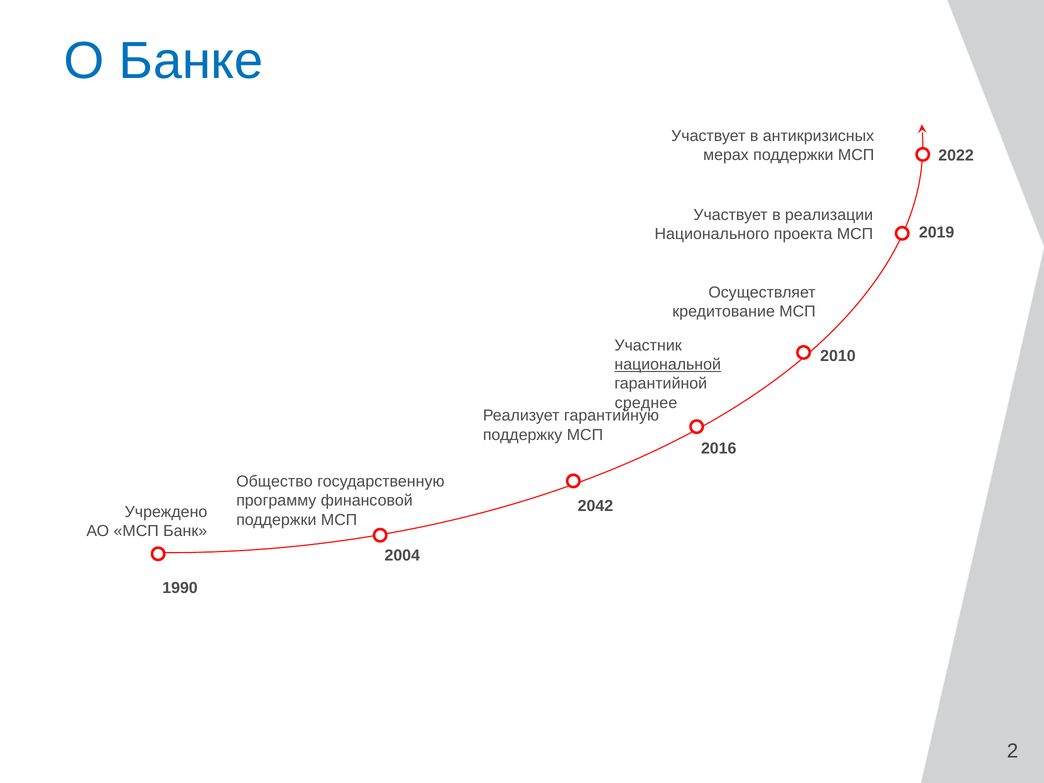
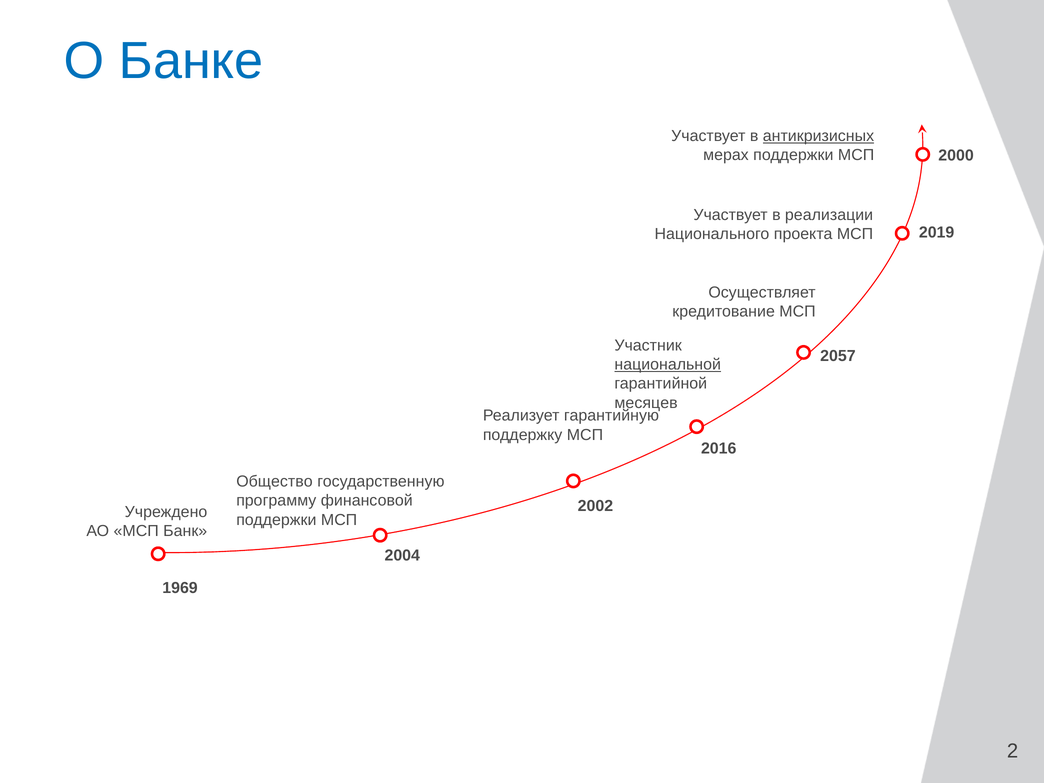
антикризисных underline: none -> present
2022: 2022 -> 2000
2010: 2010 -> 2057
среднее: среднее -> месяцев
2042: 2042 -> 2002
1990: 1990 -> 1969
